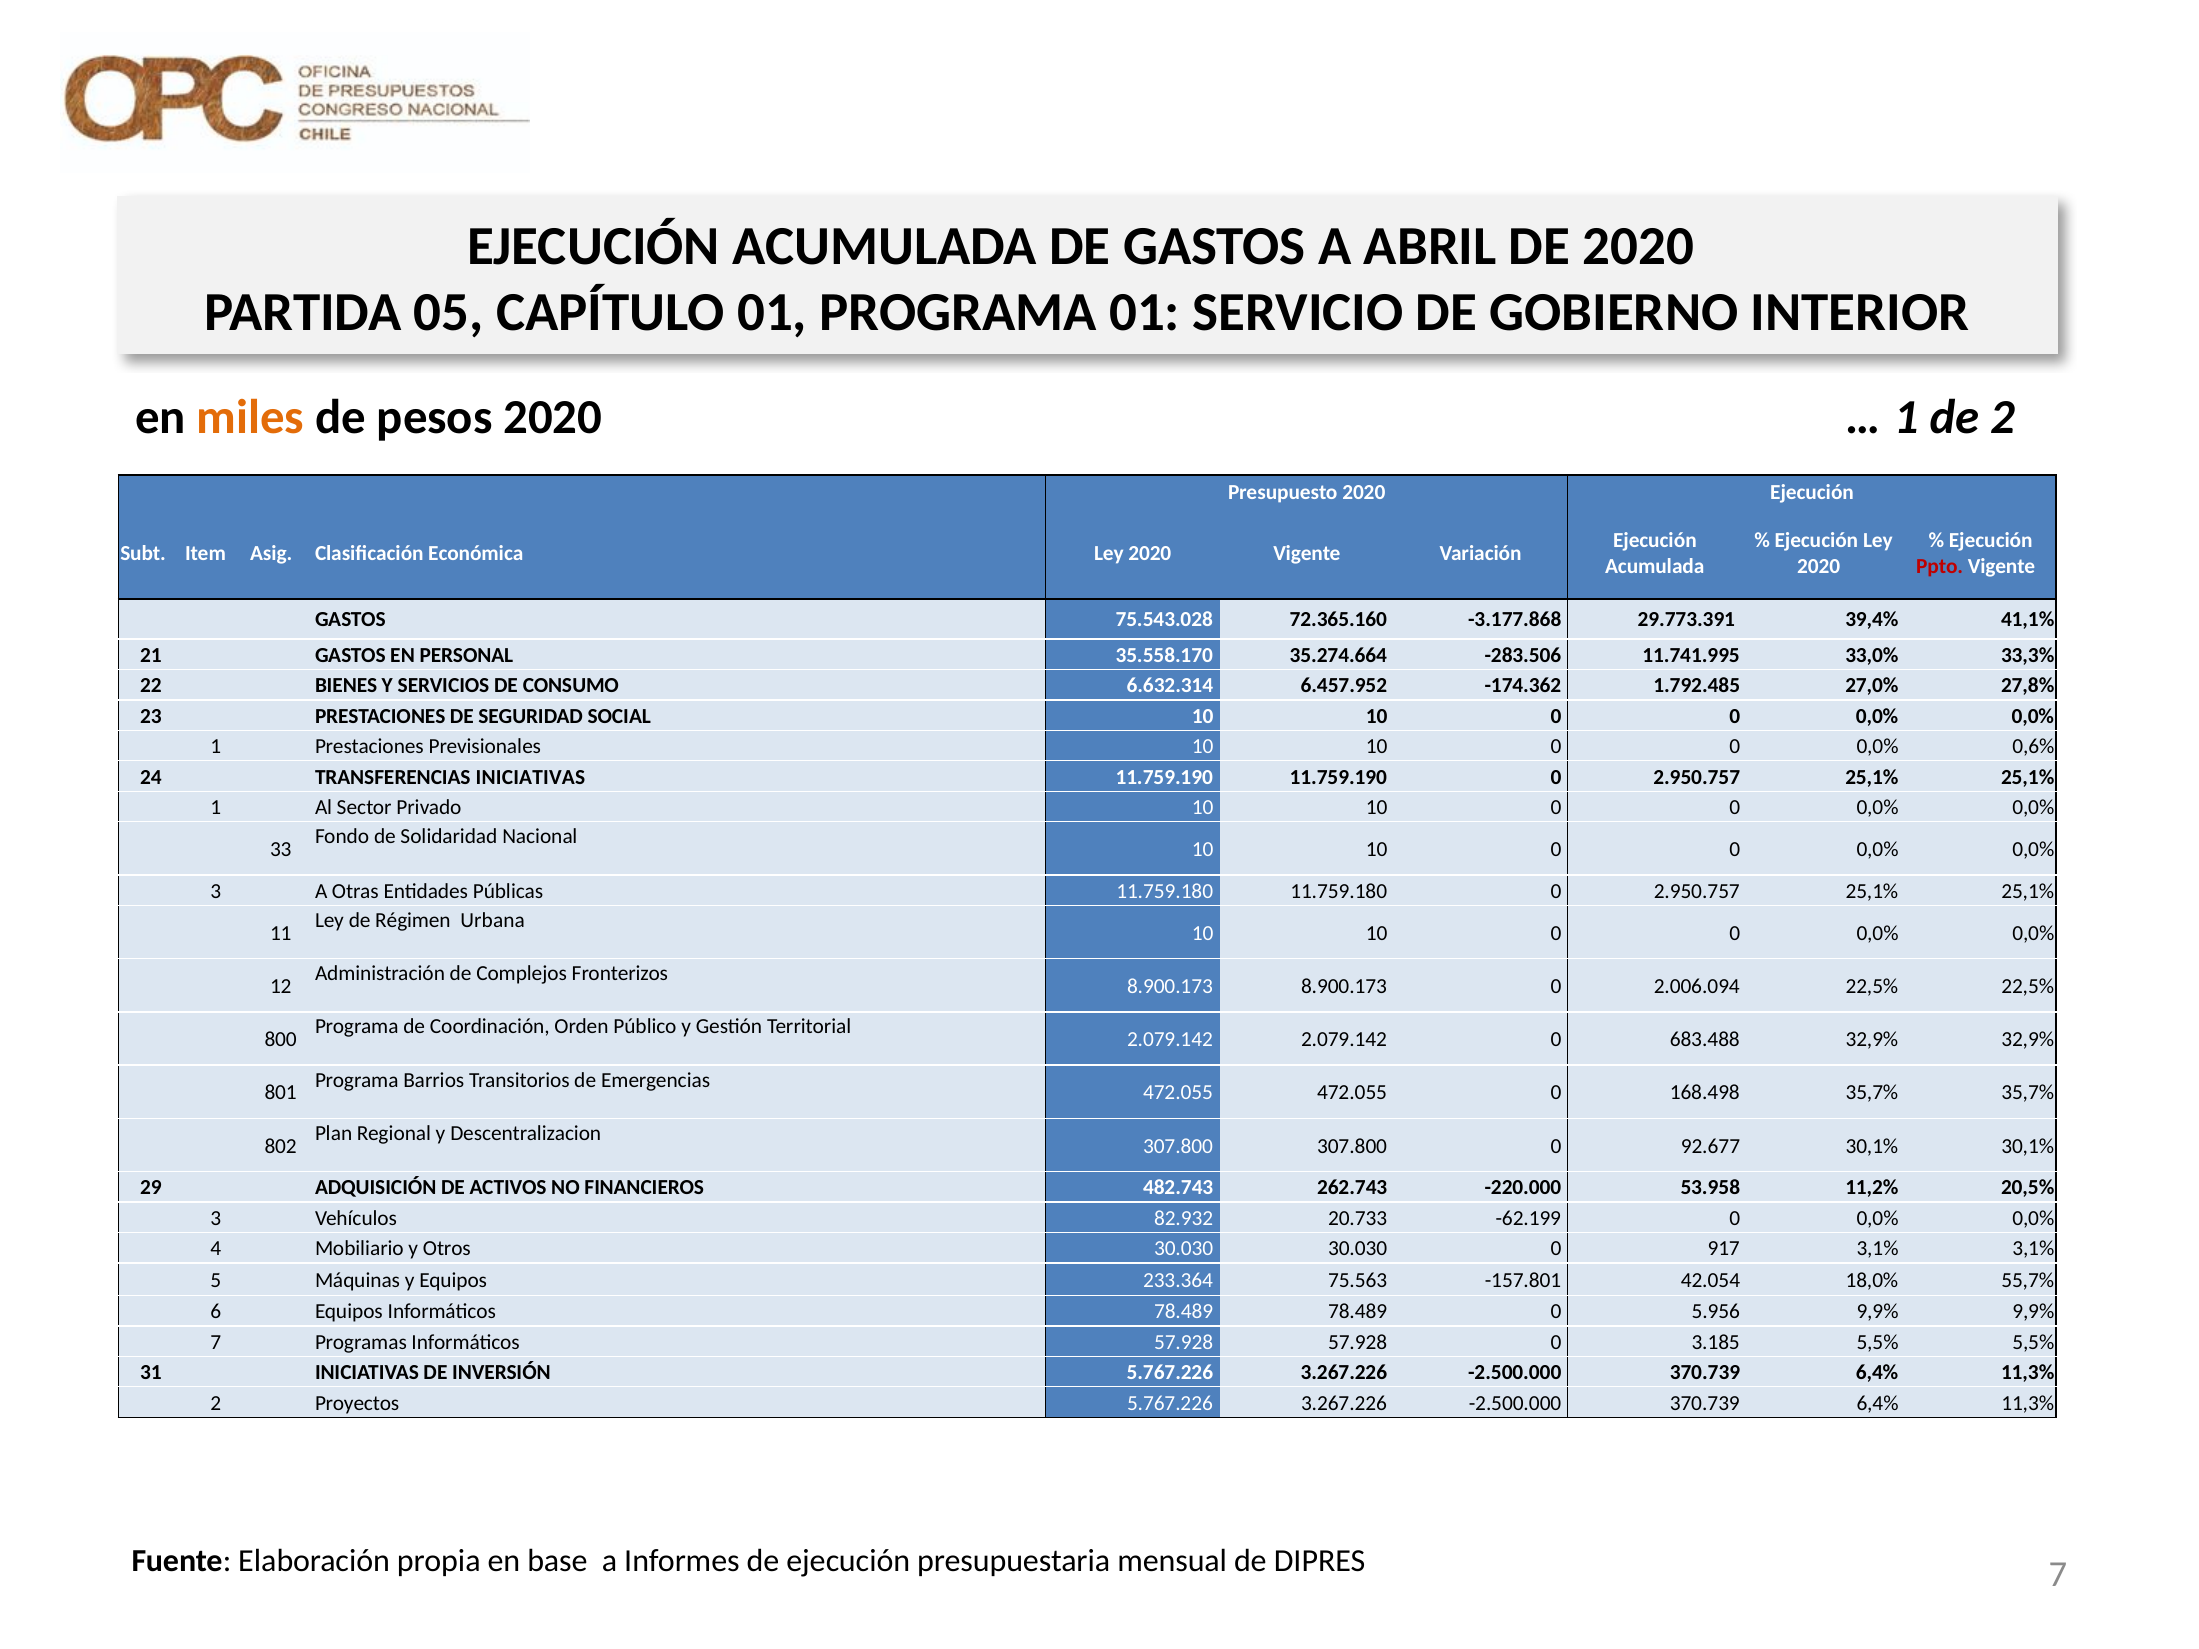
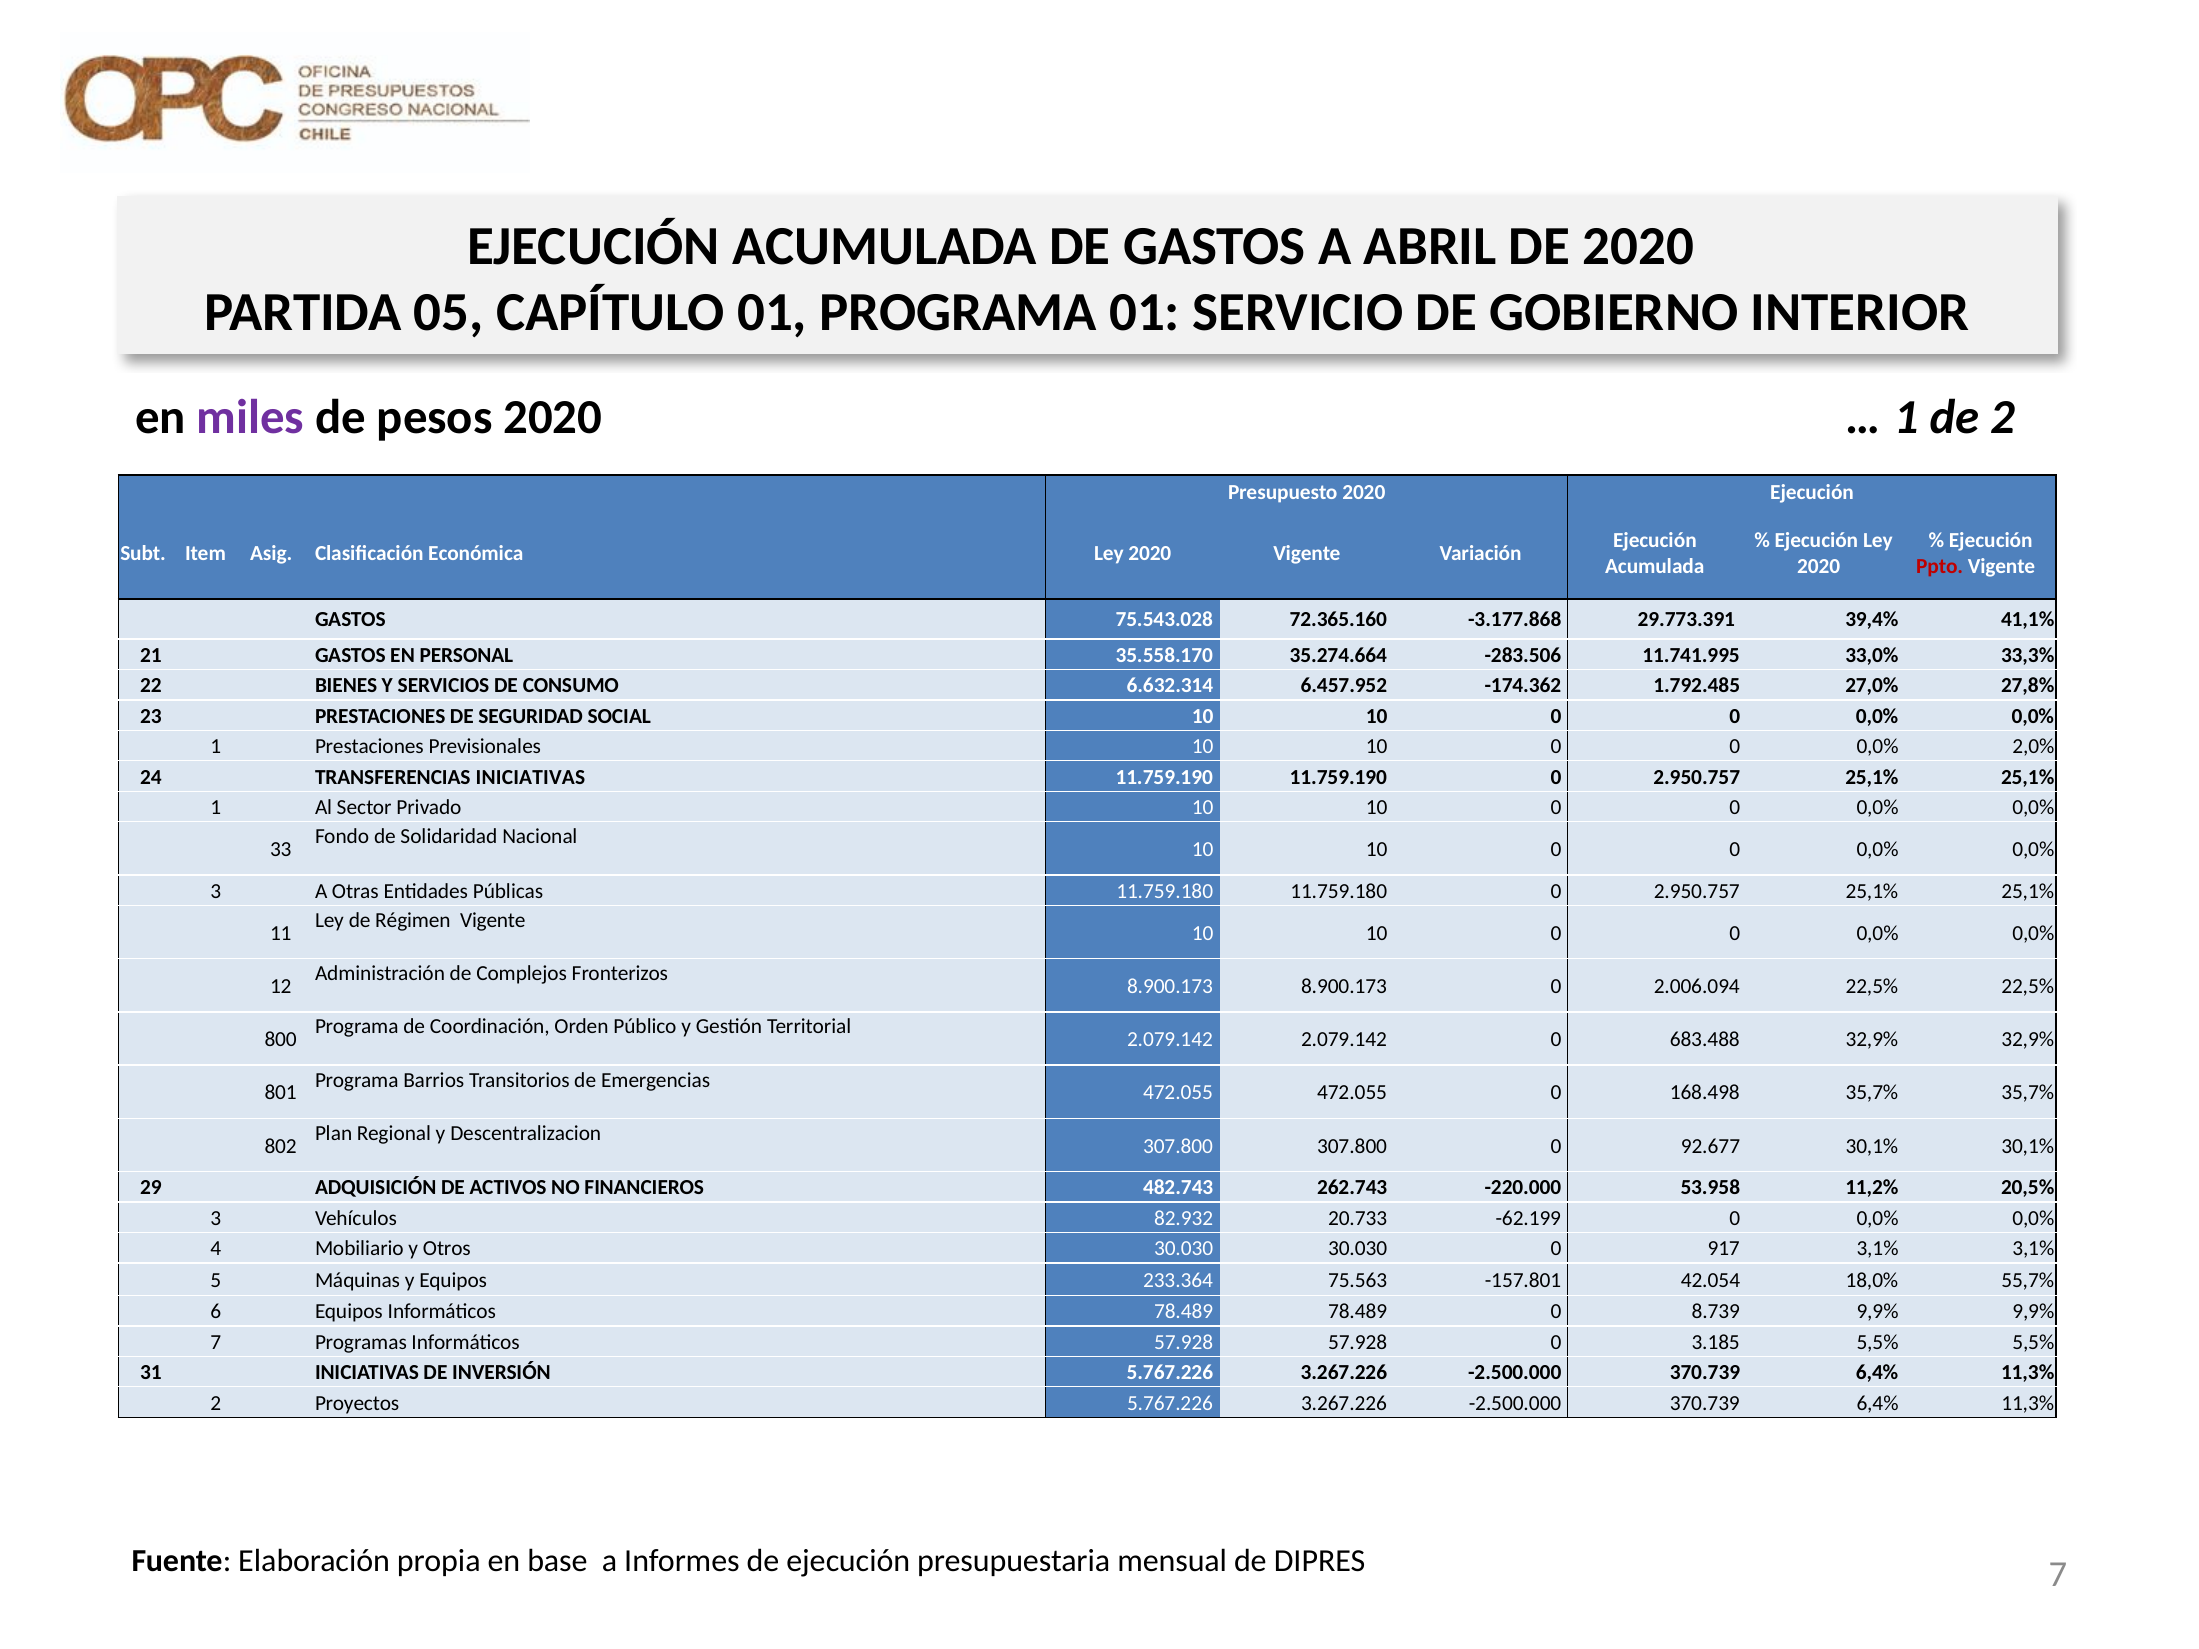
miles colour: orange -> purple
0,6%: 0,6% -> 2,0%
Régimen Urbana: Urbana -> Vigente
5.956: 5.956 -> 8.739
